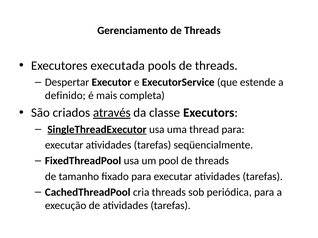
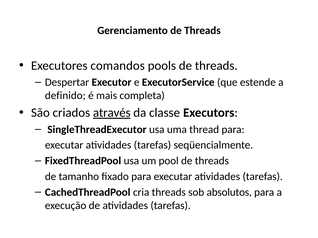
executada: executada -> comandos
SingleThreadExecutor underline: present -> none
periódica: periódica -> absolutos
